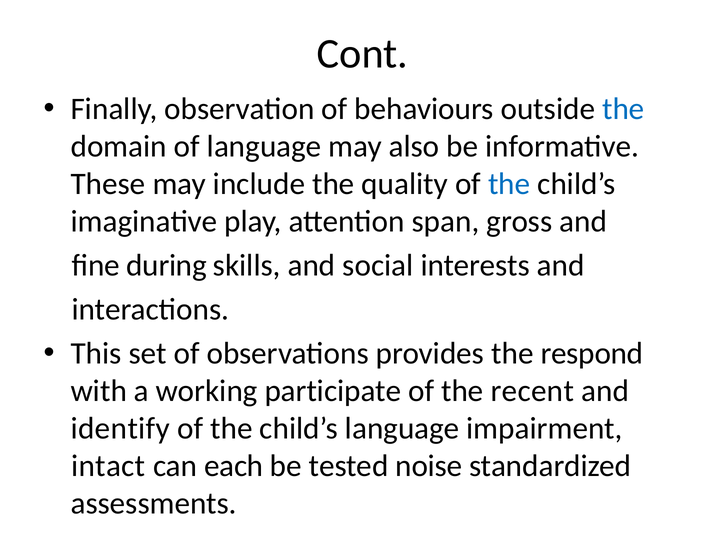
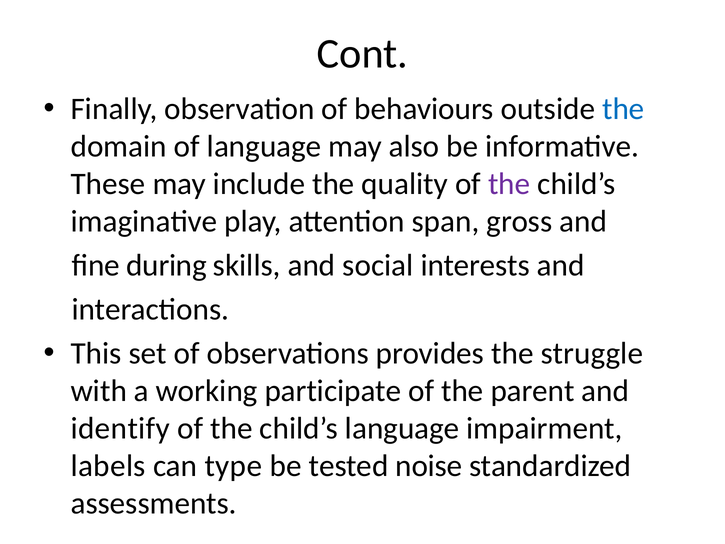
the at (509, 184) colour: blue -> purple
respond: respond -> struggle
recent: recent -> parent
intact: intact -> labels
each: each -> type
